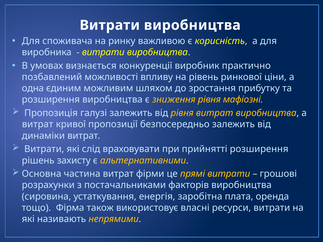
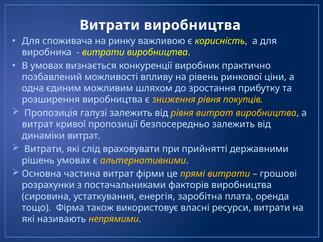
мафіозні: мафіозні -> покупців
прийнятті розширення: розширення -> державними
рішень захисту: захисту -> умовах
